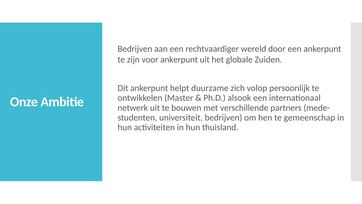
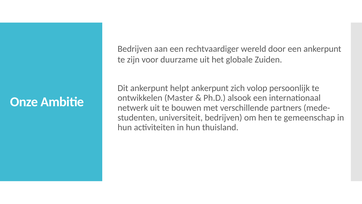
voor ankerpunt: ankerpunt -> duurzame
helpt duurzame: duurzame -> ankerpunt
